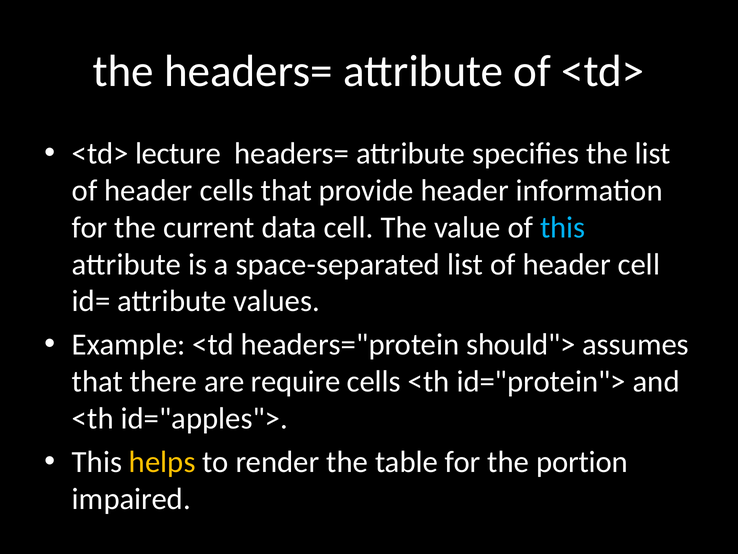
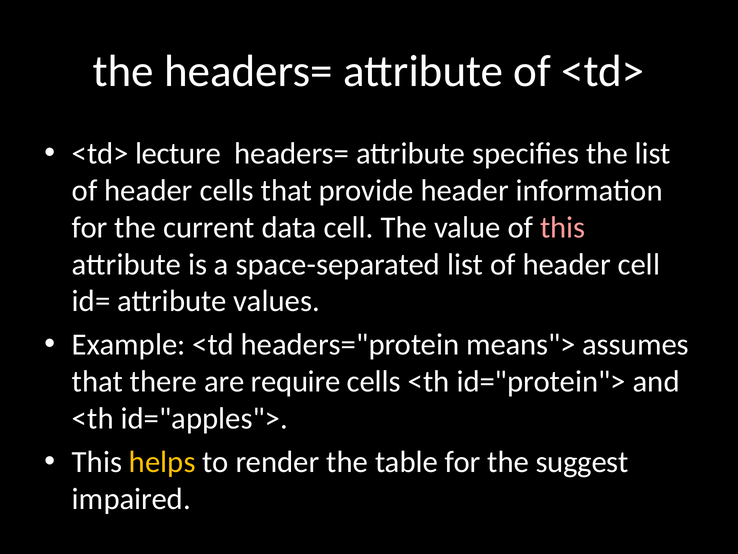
this at (563, 227) colour: light blue -> pink
should">: should"> -> means">
portion: portion -> suggest
